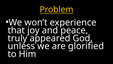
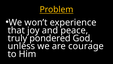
appeared: appeared -> pondered
glorified: glorified -> courage
